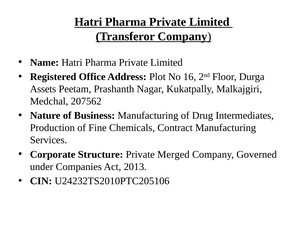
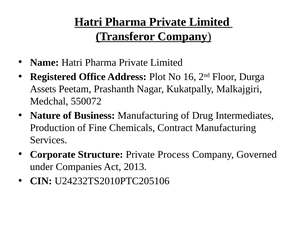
207562: 207562 -> 550072
Merged: Merged -> Process
